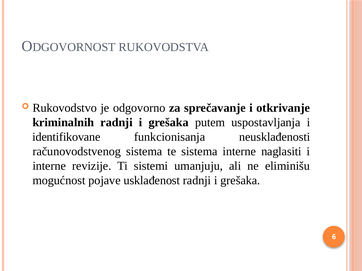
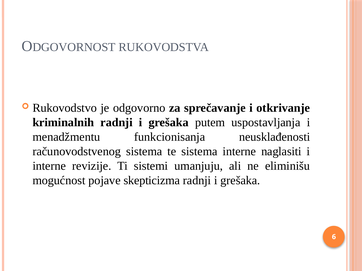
identifikovane: identifikovane -> menadžmentu
usklađenost: usklađenost -> skepticizma
